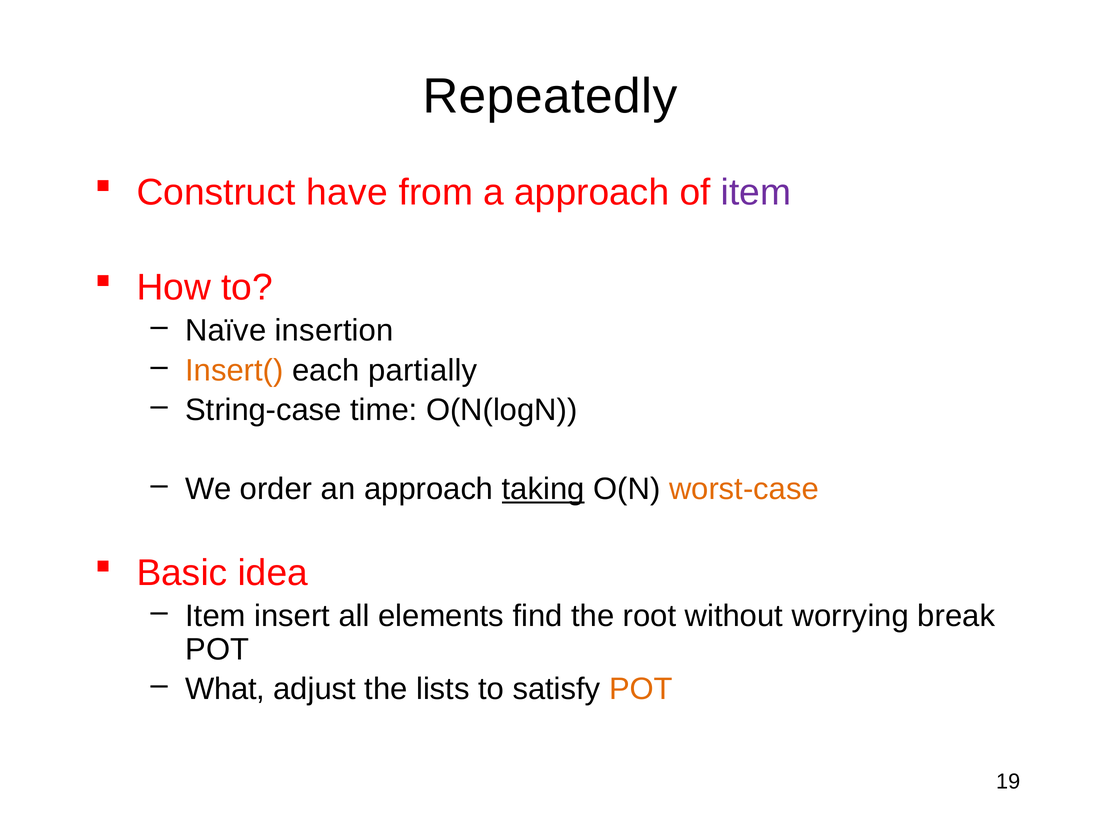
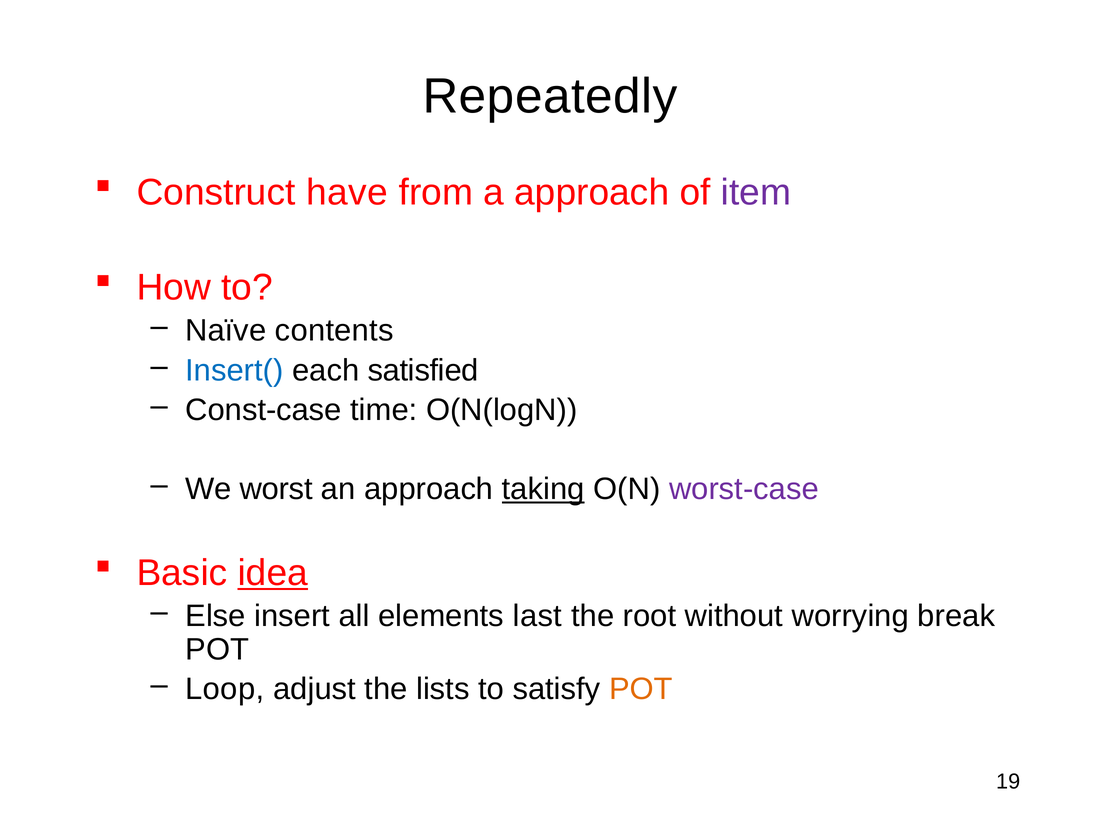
insertion: insertion -> contents
Insert( colour: orange -> blue
partially: partially -> satisfied
String-case: String-case -> Const-case
order: order -> worst
worst-case colour: orange -> purple
idea underline: none -> present
Item at (215, 616): Item -> Else
find: find -> last
What: What -> Loop
